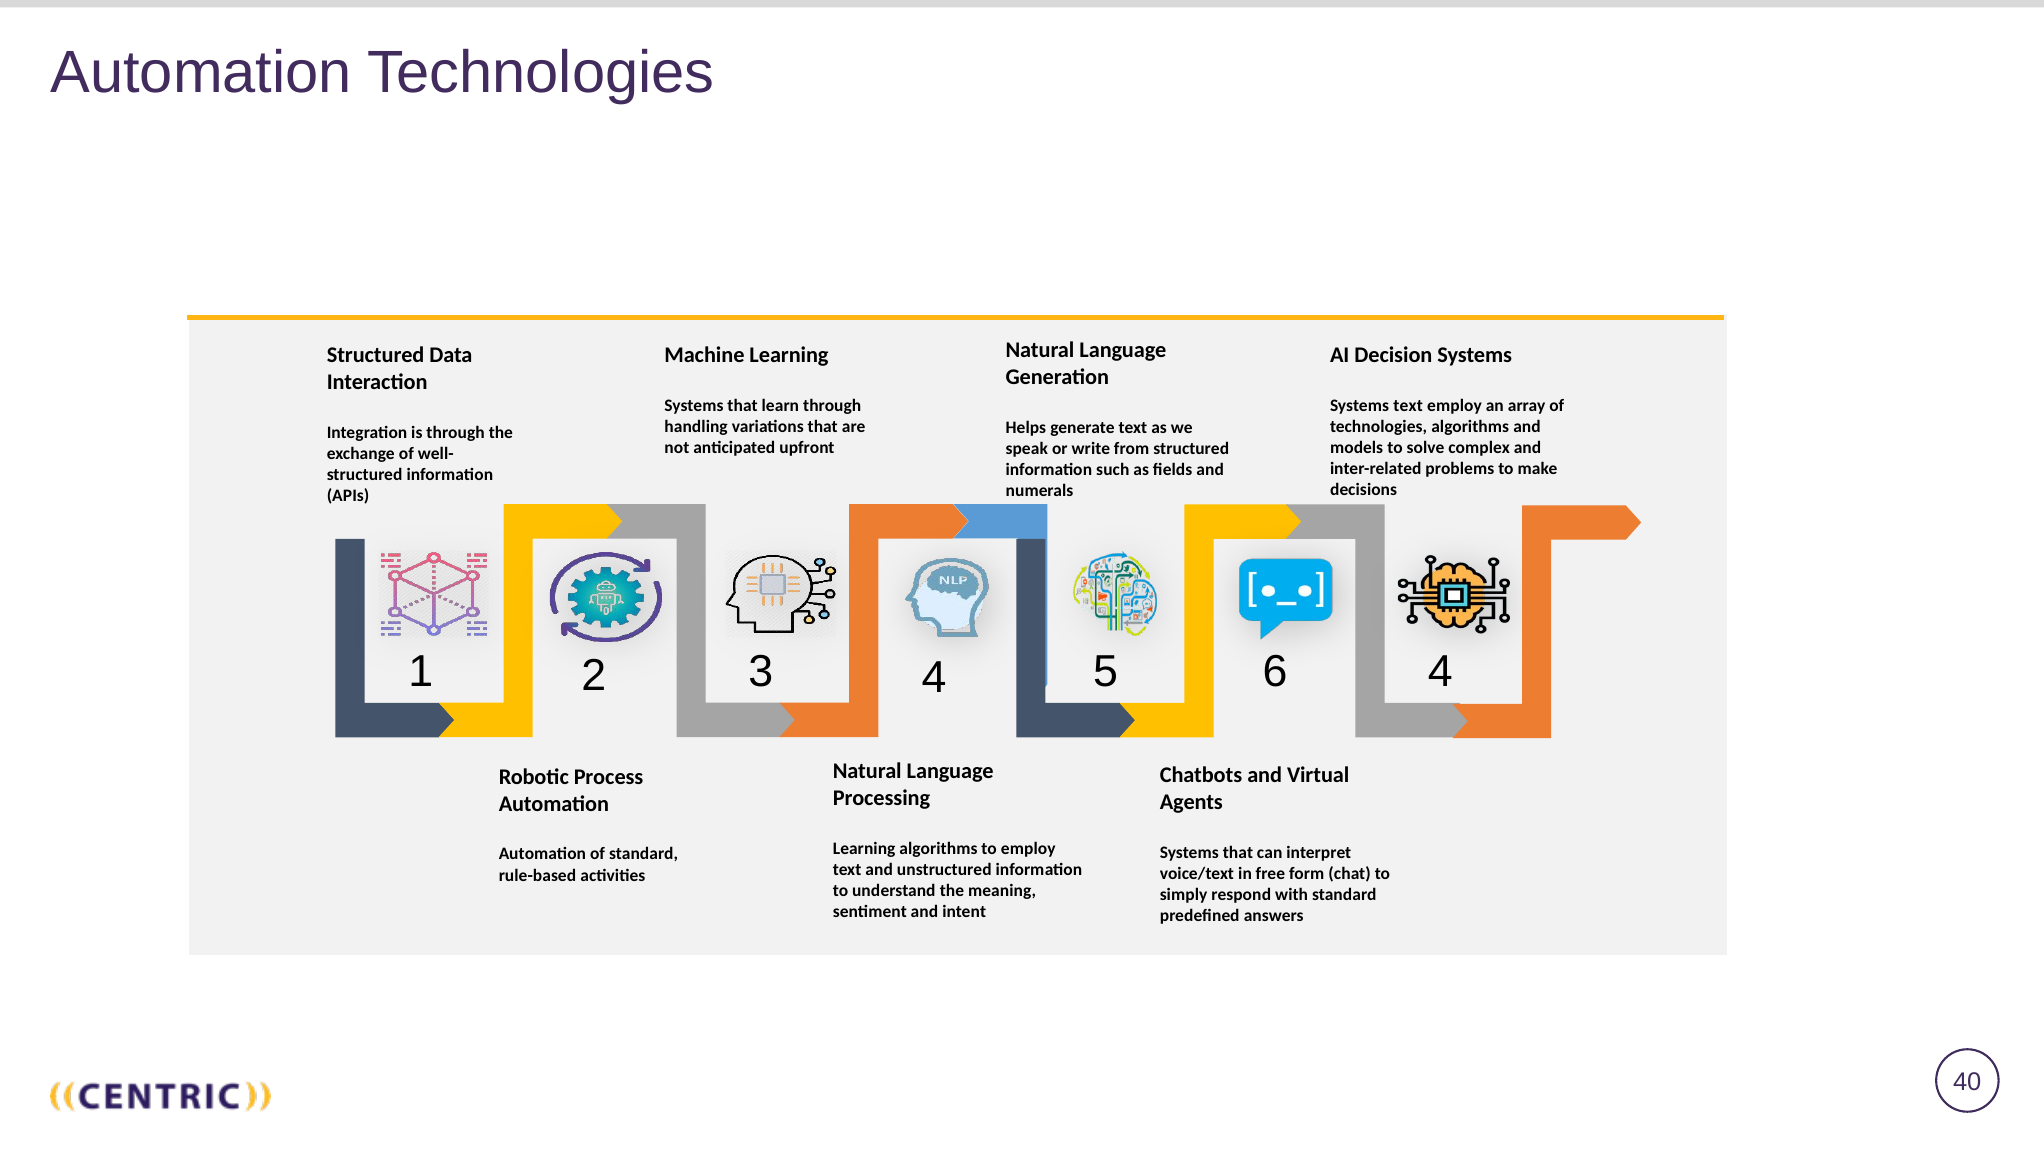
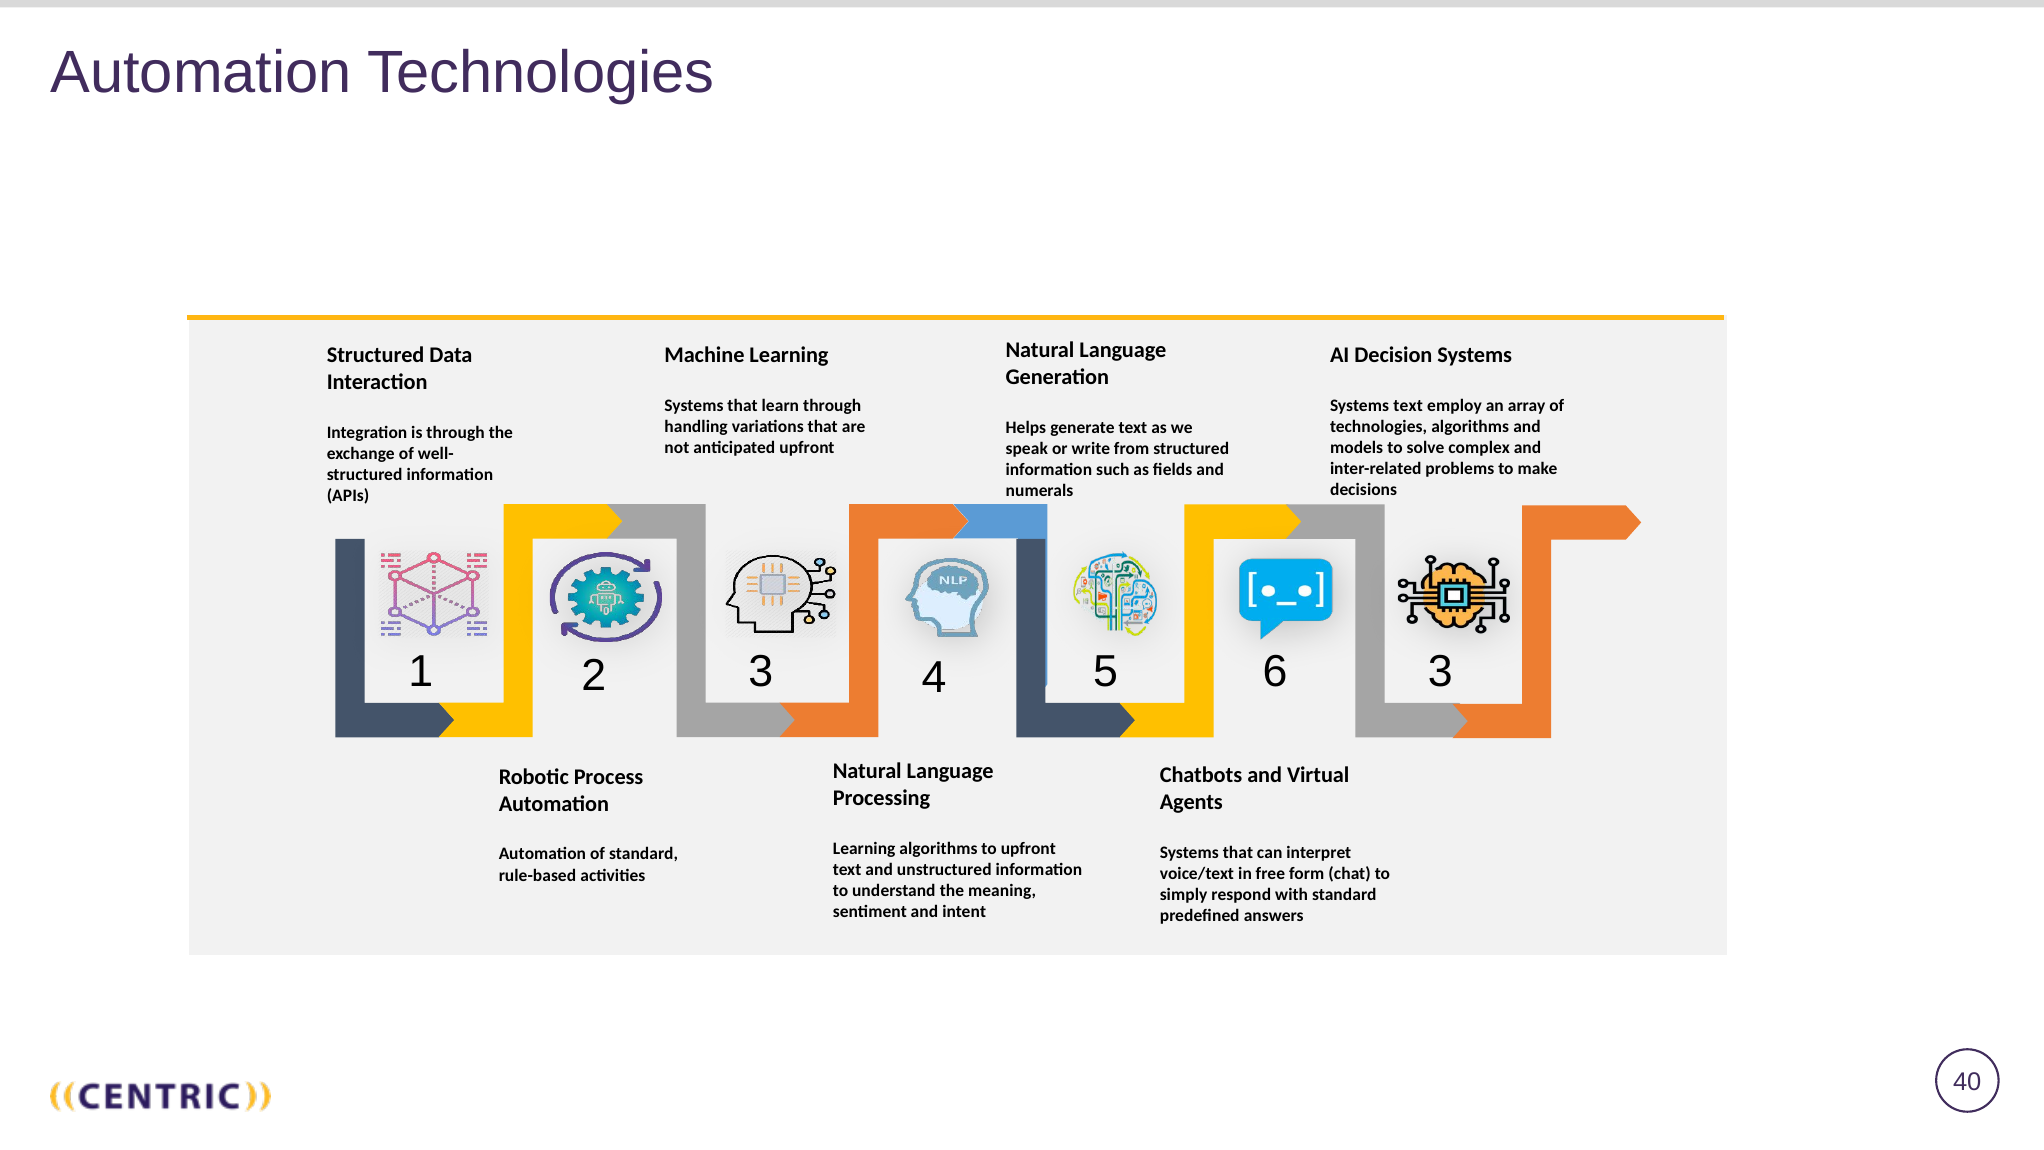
4 at (1440, 672): 4 -> 3
to employ: employ -> upfront
